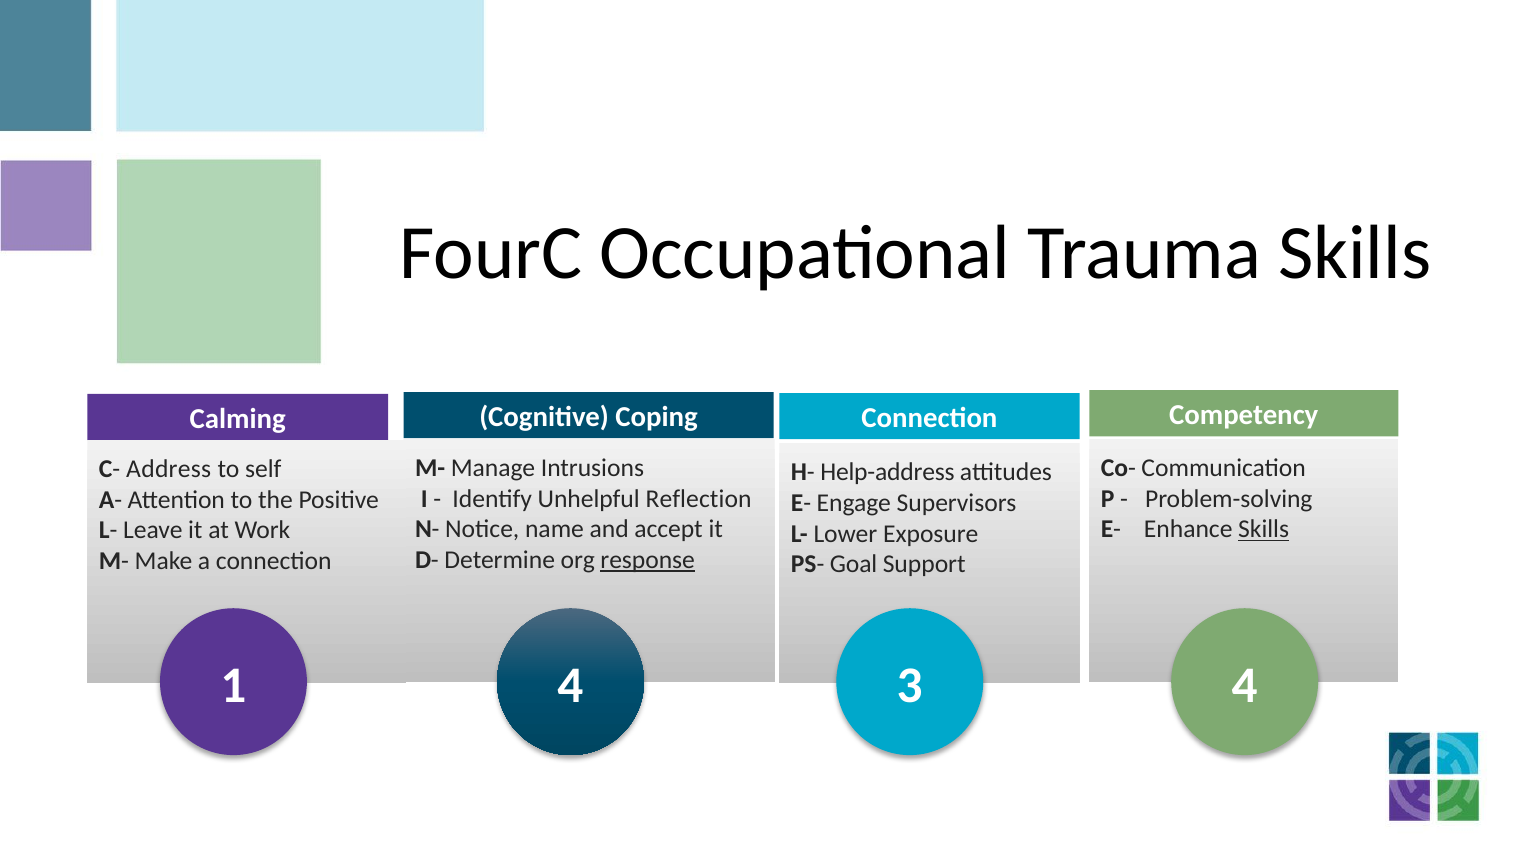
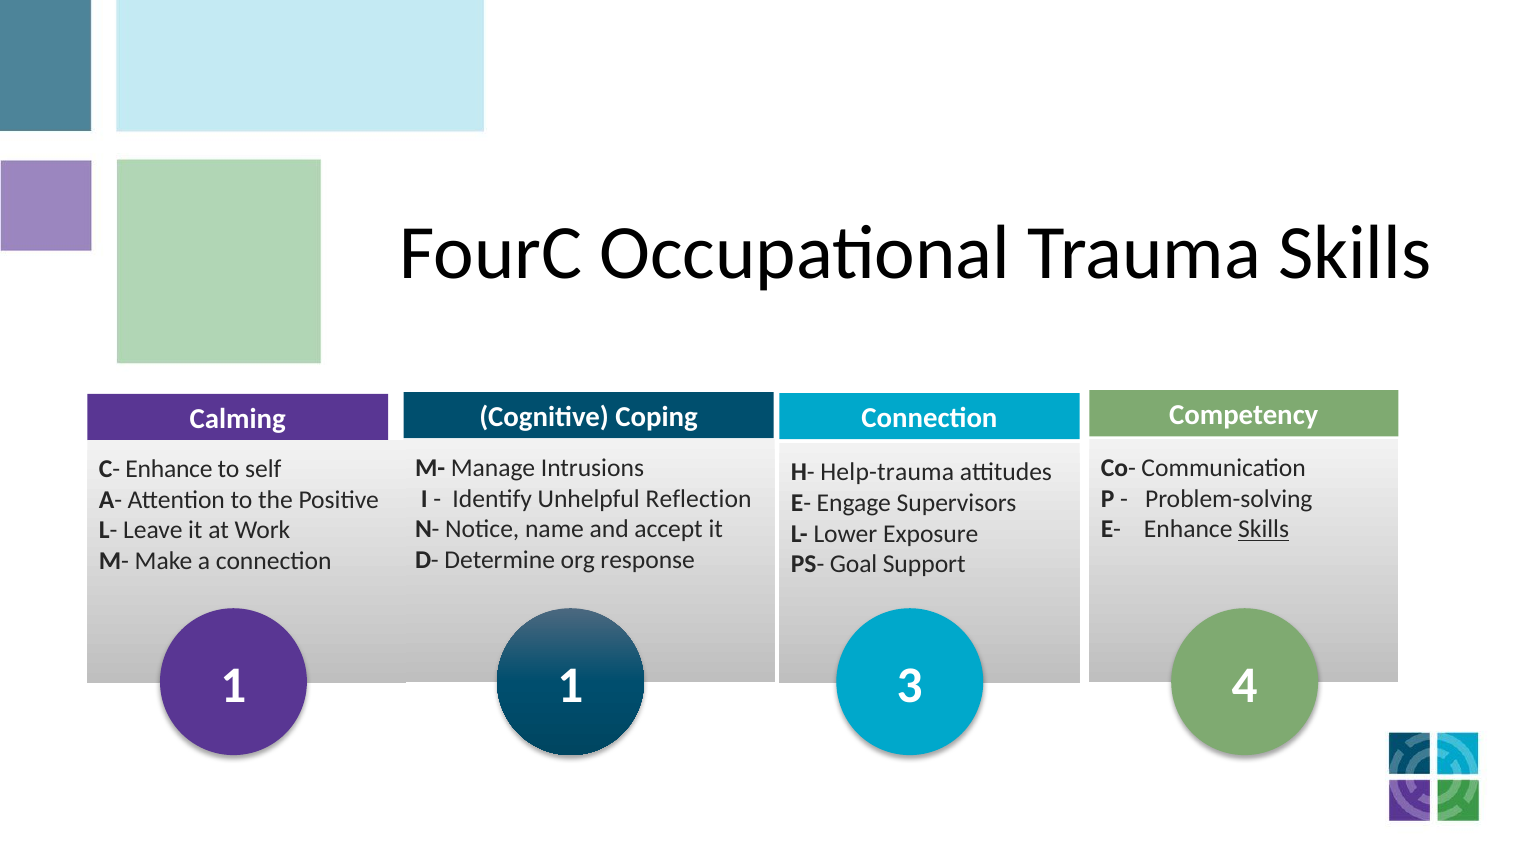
C- Address: Address -> Enhance
Help-address: Help-address -> Help-trauma
response underline: present -> none
1 4: 4 -> 1
